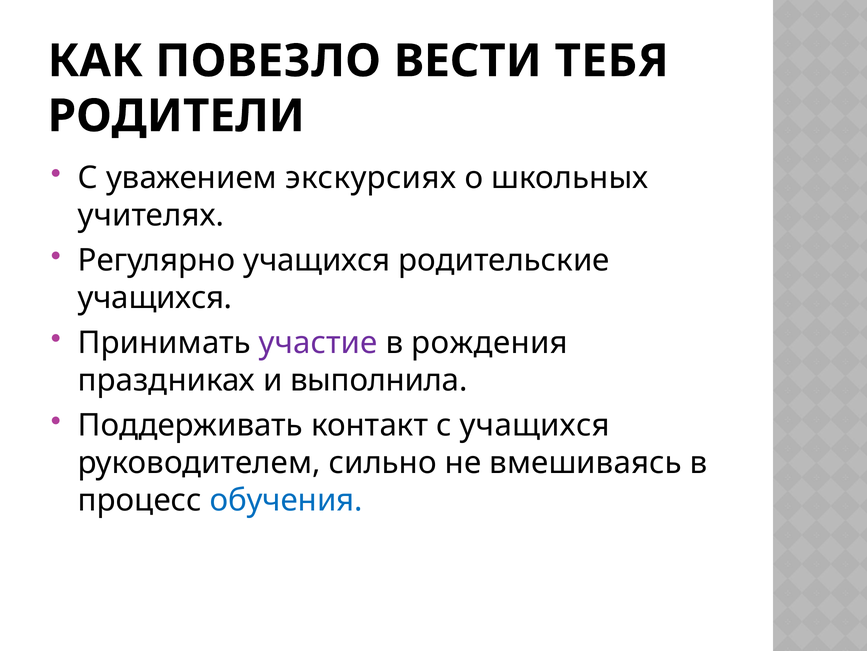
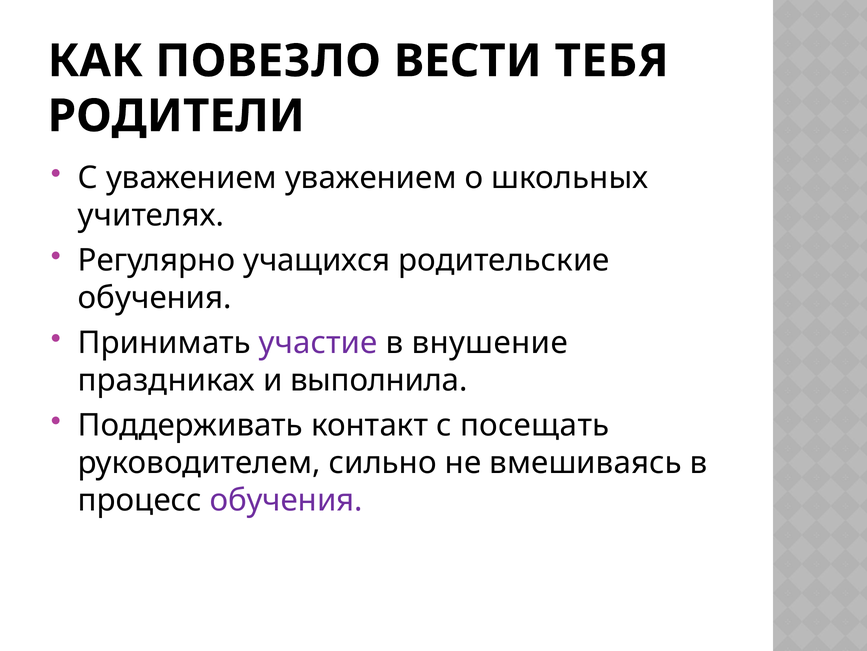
уважением экскурсиях: экскурсиях -> уважением
учащихся at (155, 298): учащихся -> обучения
рождения: рождения -> внушение
с учащихся: учащихся -> посещать
обучения at (286, 500) colour: blue -> purple
